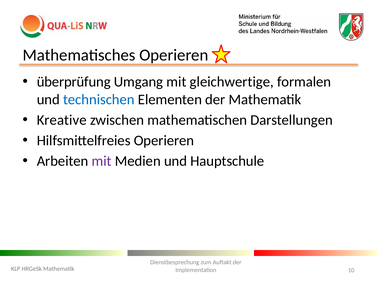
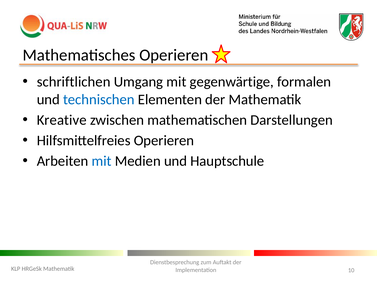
überprüfung: überprüfung -> schriftlichen
gleichwertige: gleichwertige -> gegenwärtige
mit at (102, 161) colour: purple -> blue
